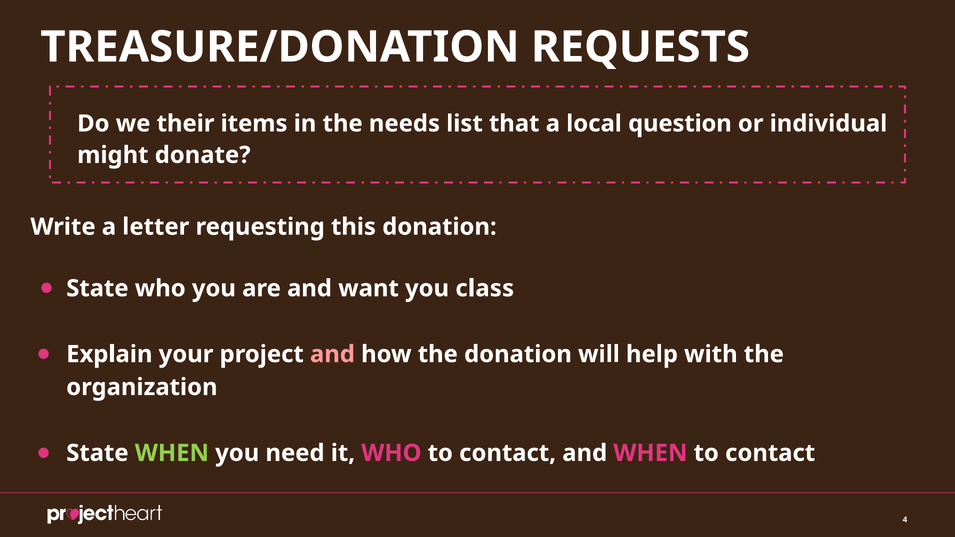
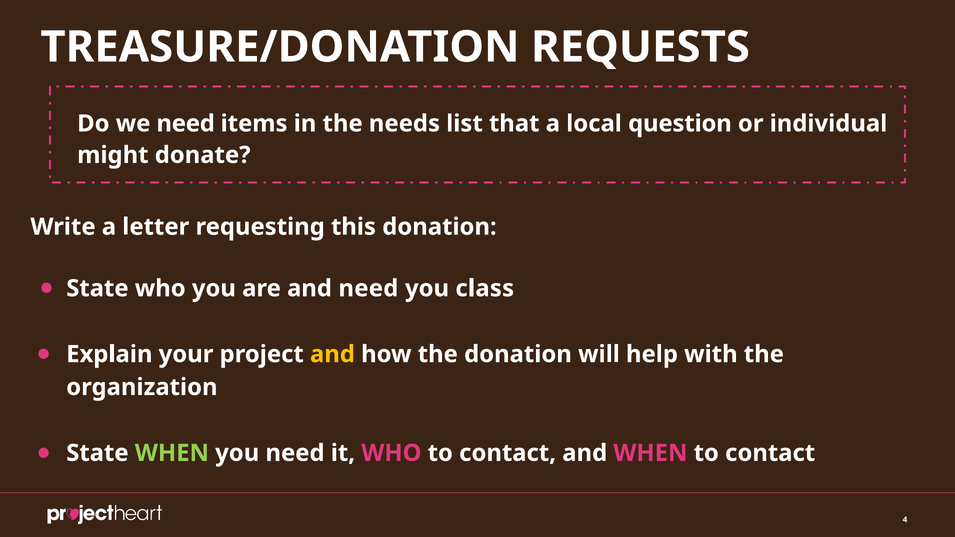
we their: their -> need
and want: want -> need
and at (332, 354) colour: pink -> yellow
